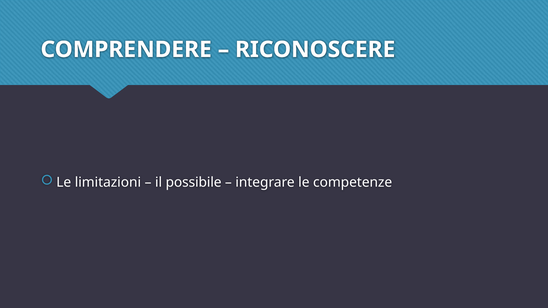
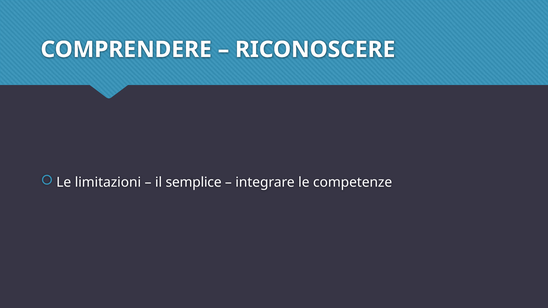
possibile: possibile -> semplice
